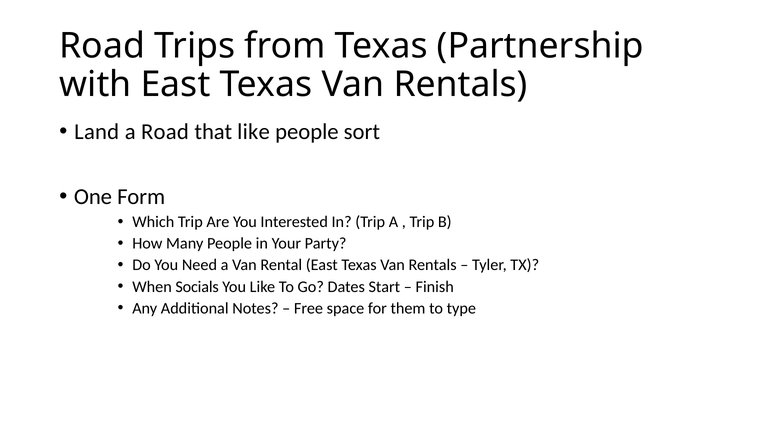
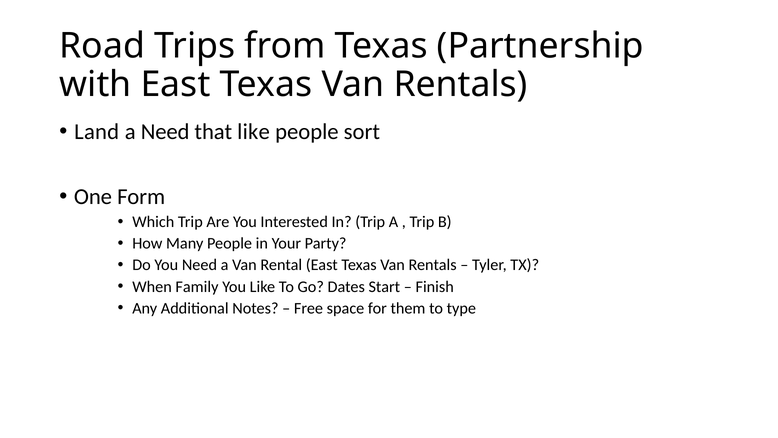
a Road: Road -> Need
Socials: Socials -> Family
